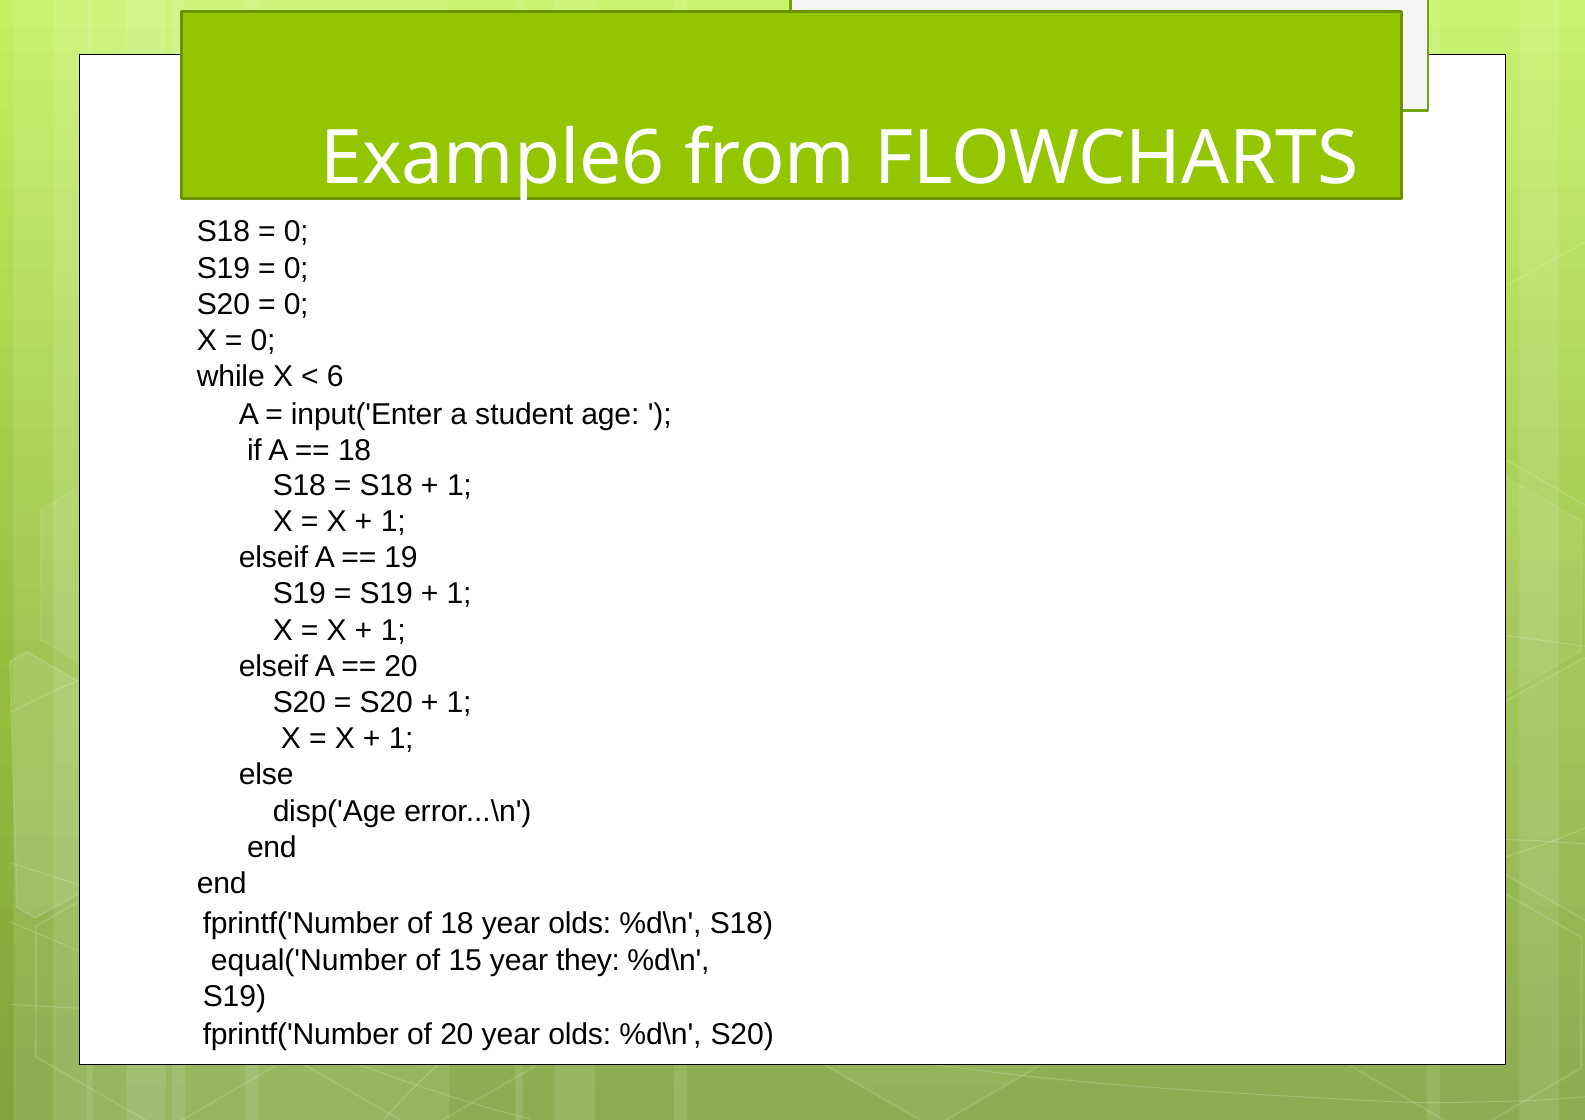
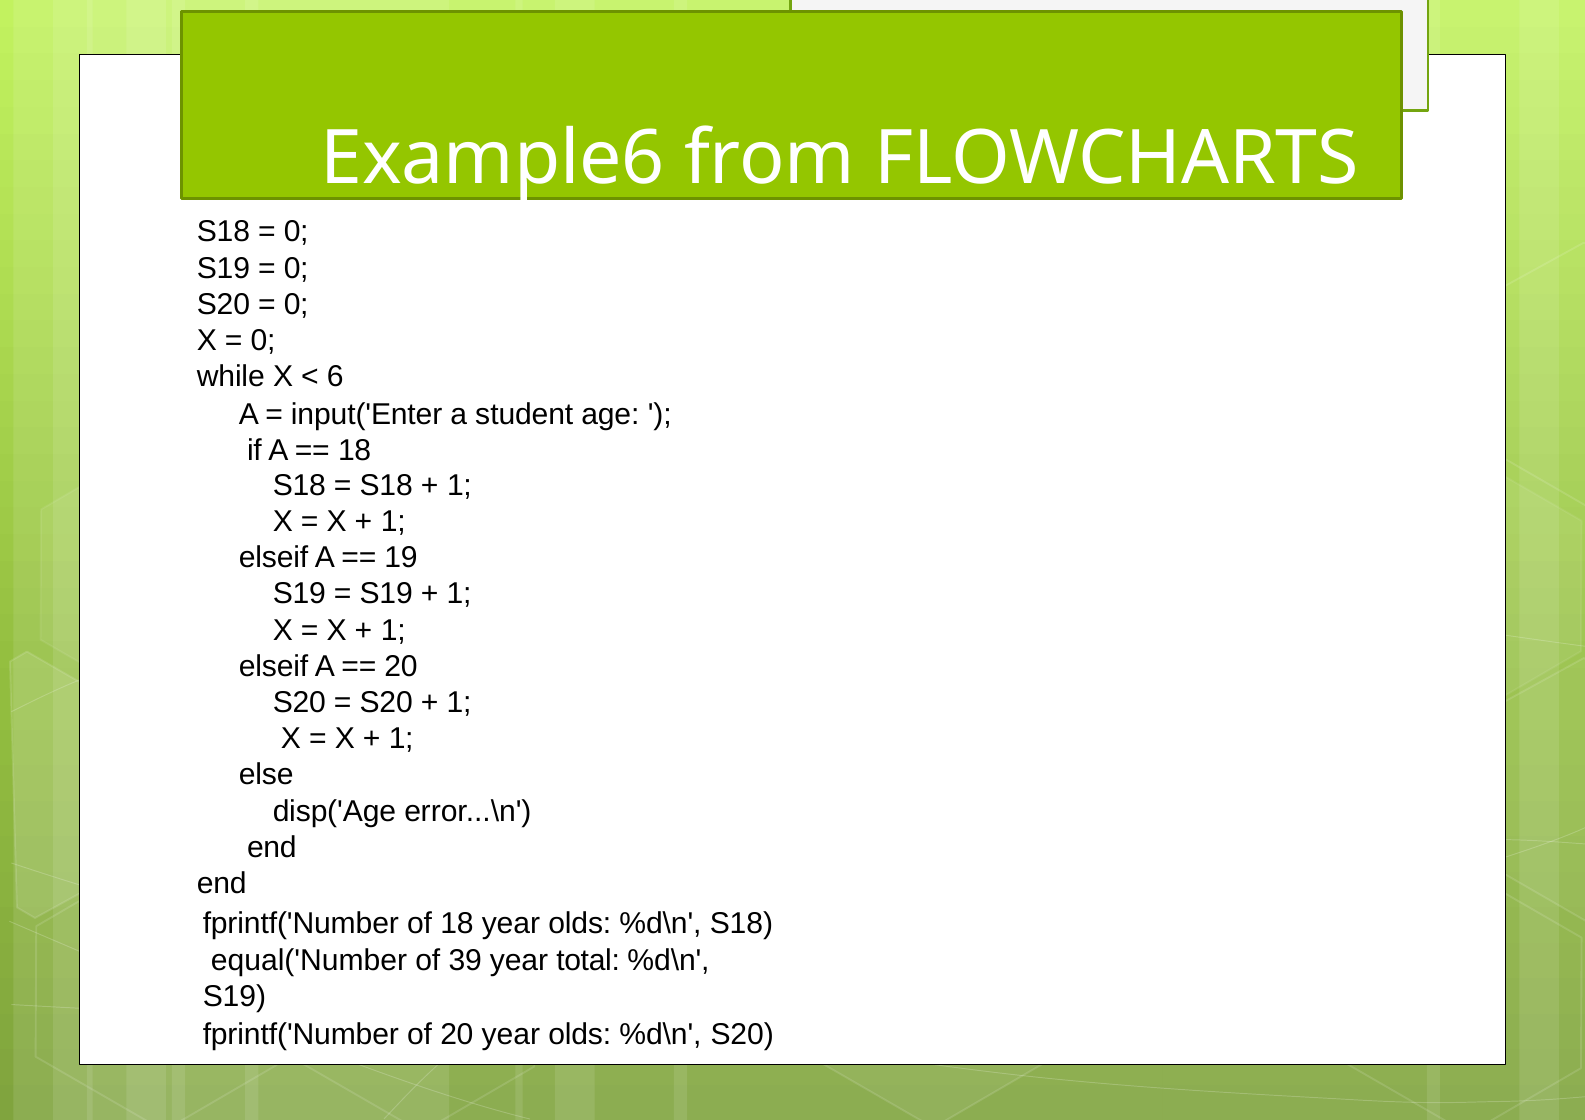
15: 15 -> 39
they: they -> total
